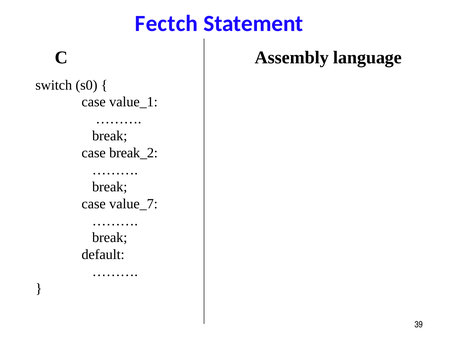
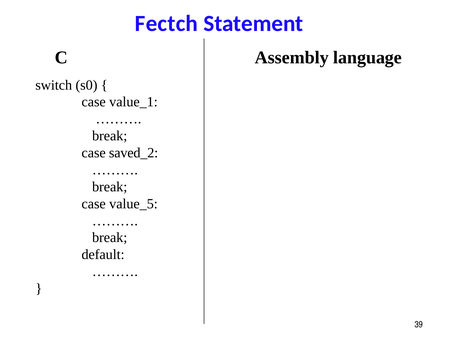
break_2: break_2 -> saved_2
value_7: value_7 -> value_5
